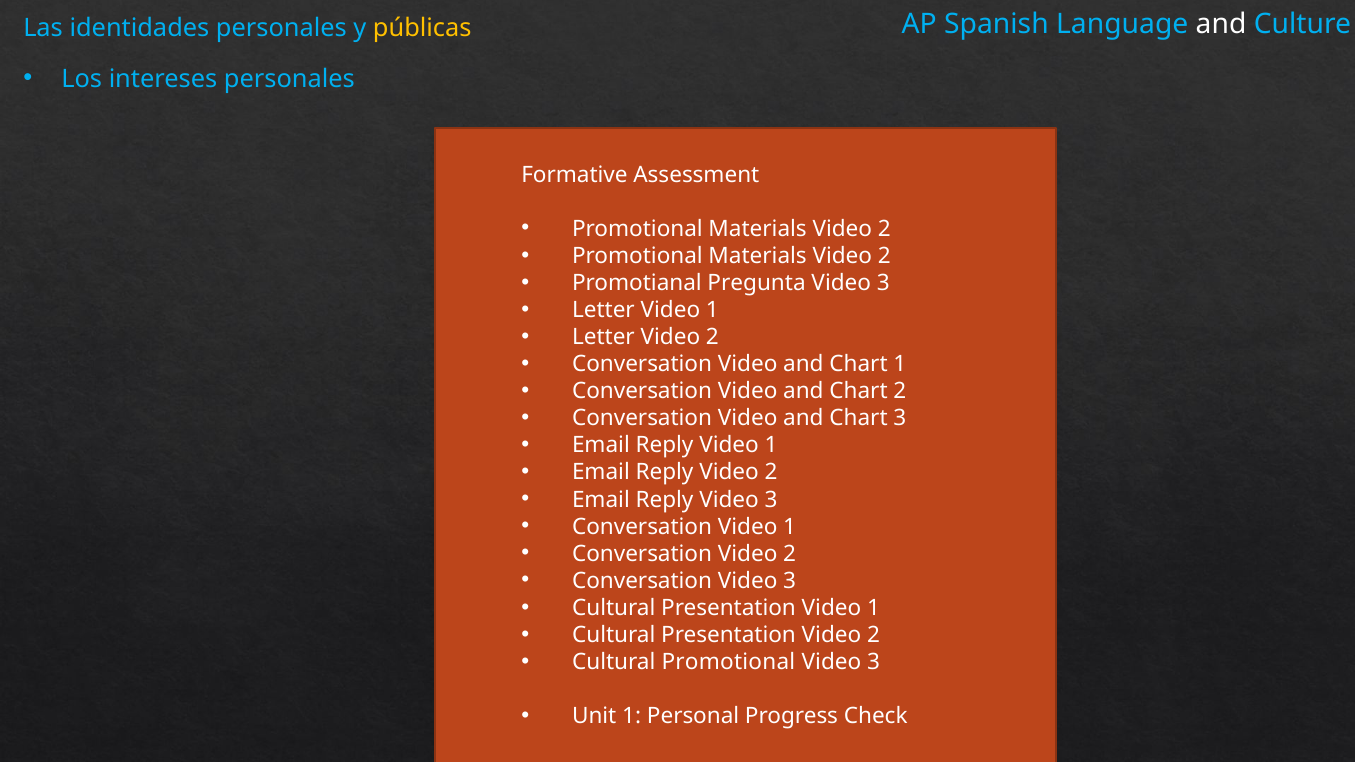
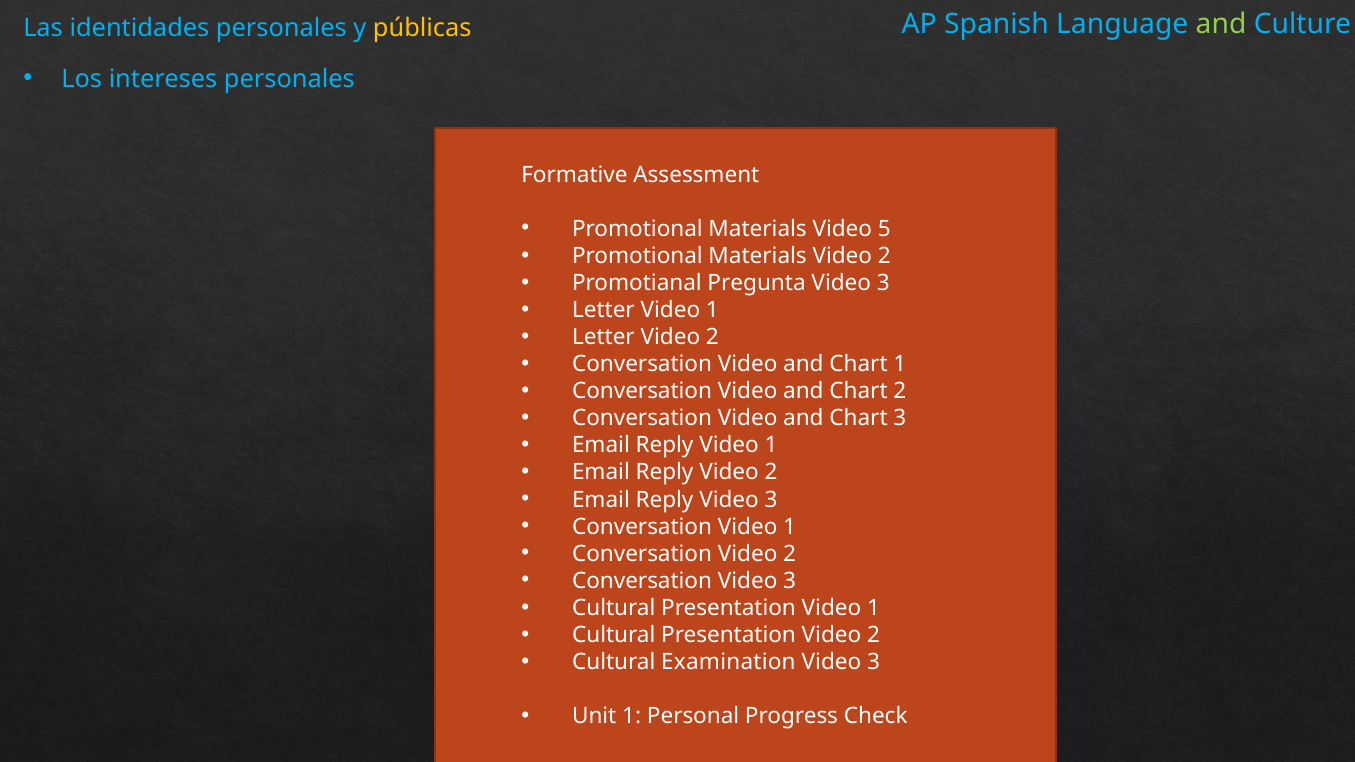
and at (1221, 24) colour: white -> light green
2 at (884, 229): 2 -> 5
Cultural Promotional: Promotional -> Examination
